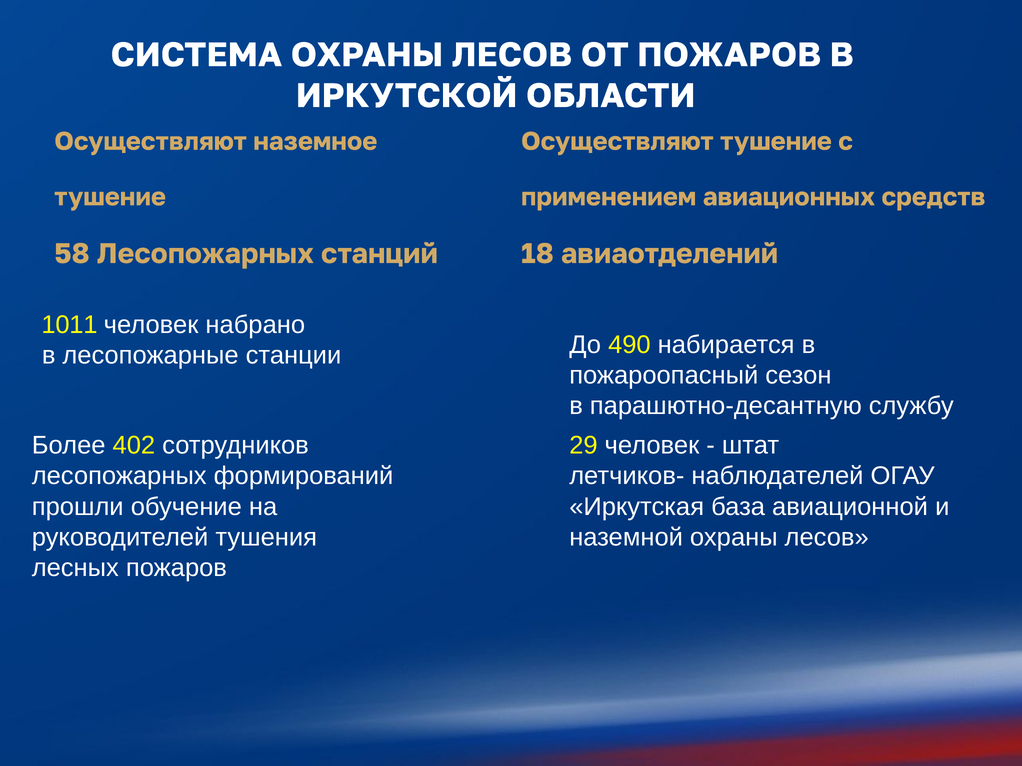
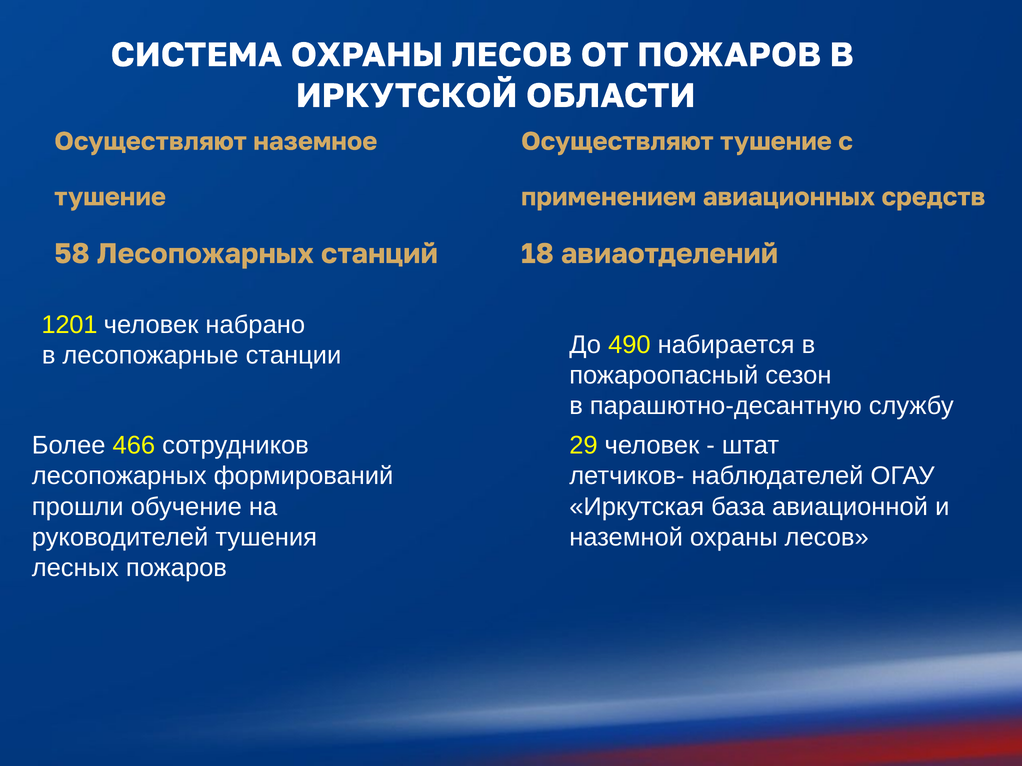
1011: 1011 -> 1201
402: 402 -> 466
